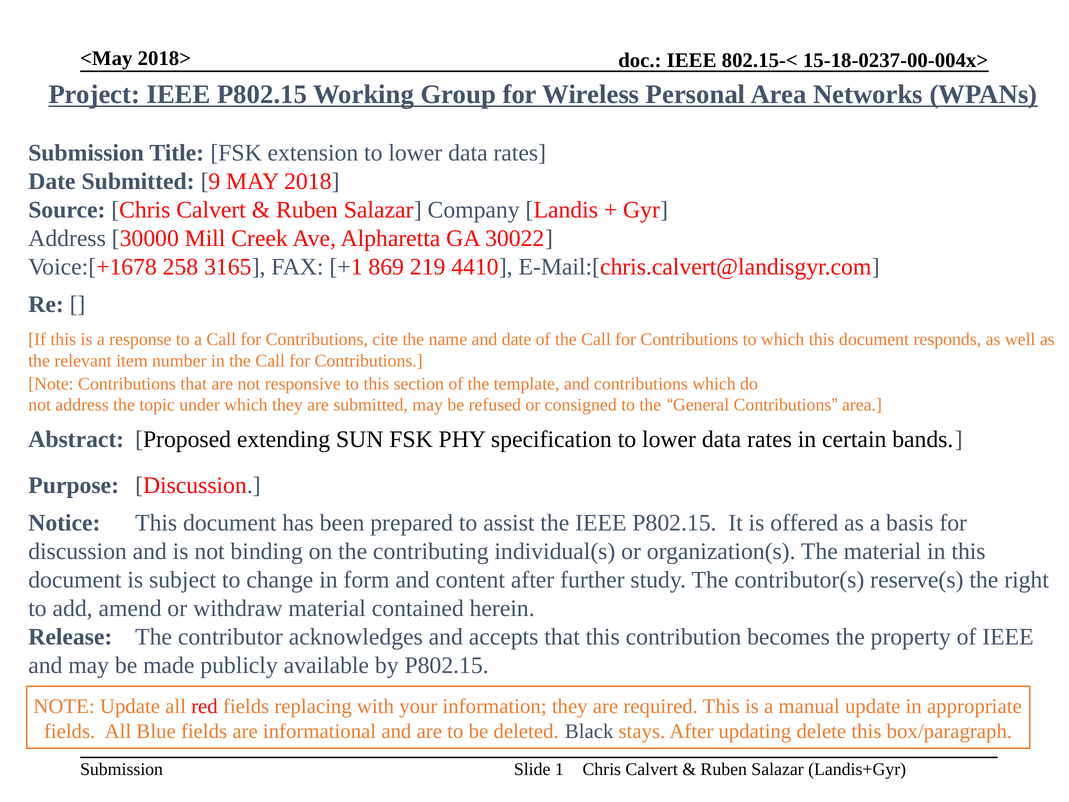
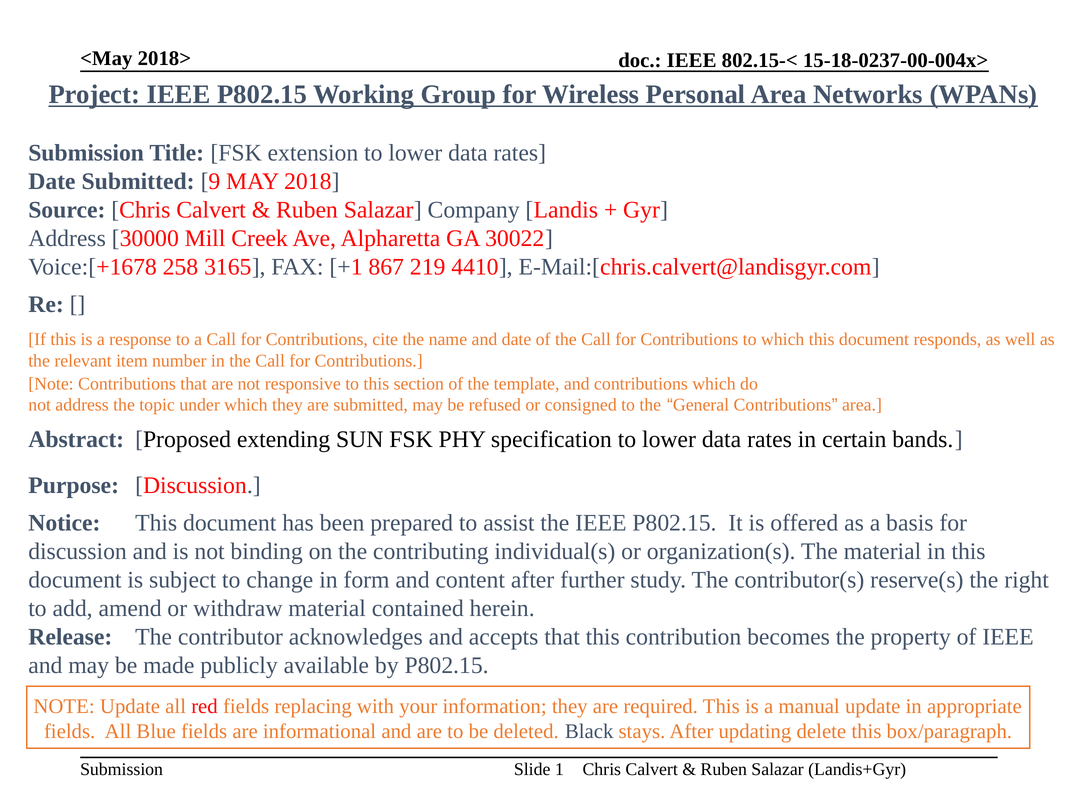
869: 869 -> 867
